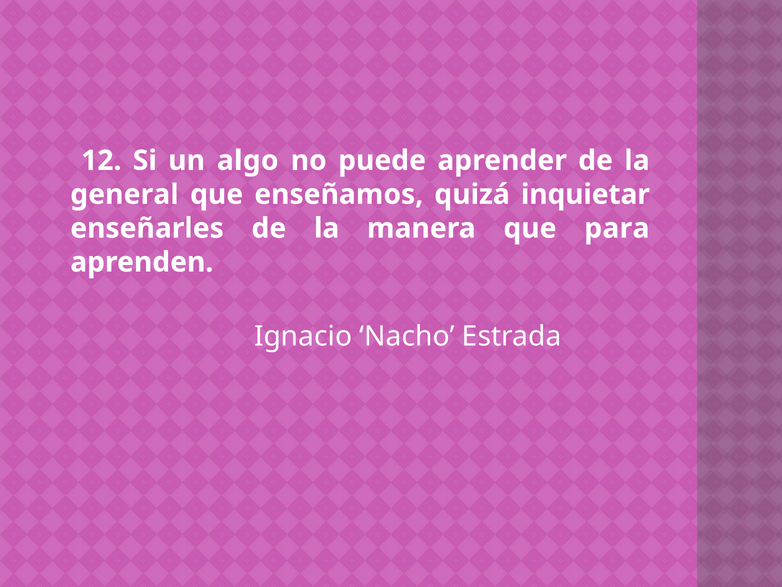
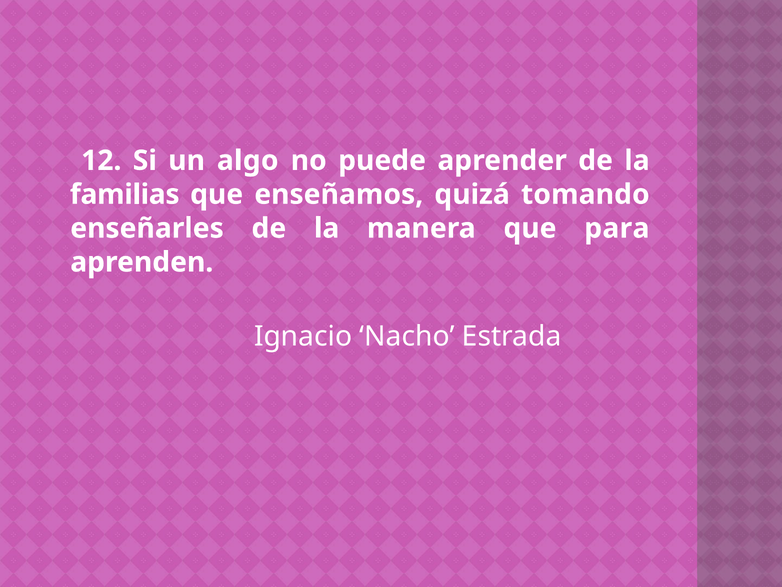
general: general -> familias
inquietar: inquietar -> tomando
